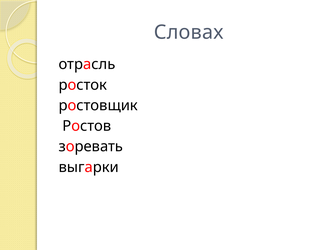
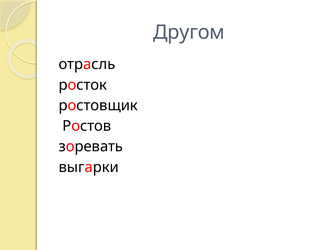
Словах: Словах -> Другом
